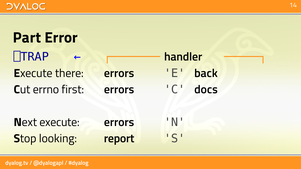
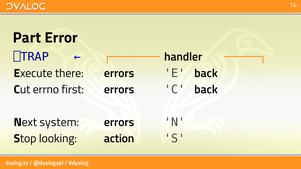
C docs: docs -> back
Next execute: execute -> system
report: report -> action
